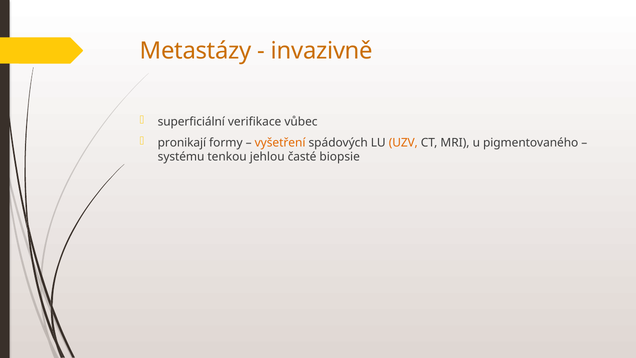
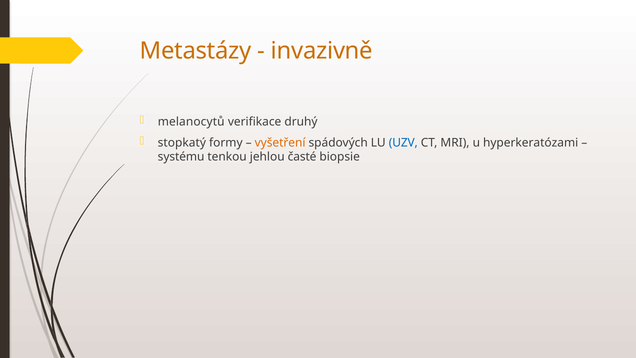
superficiální: superficiální -> melanocytů
vůbec: vůbec -> druhý
pronikají: pronikají -> stopkatý
UZV colour: orange -> blue
pigmentovaného: pigmentovaného -> hyperkeratózami
